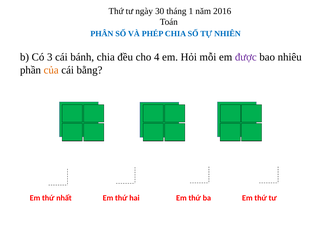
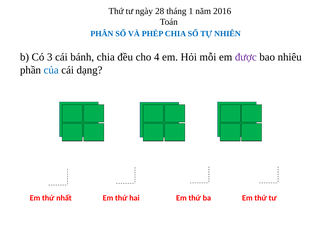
30: 30 -> 28
của colour: orange -> blue
bằng: bằng -> dạng
